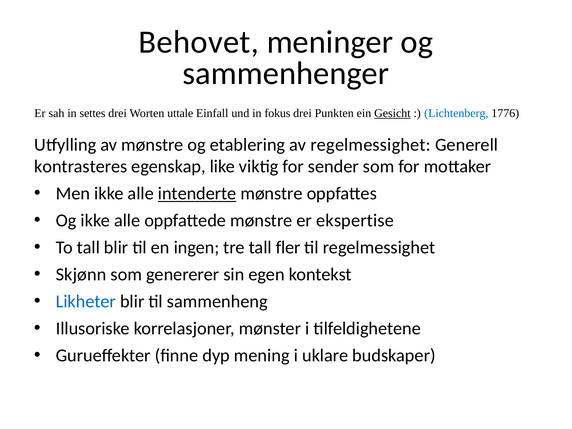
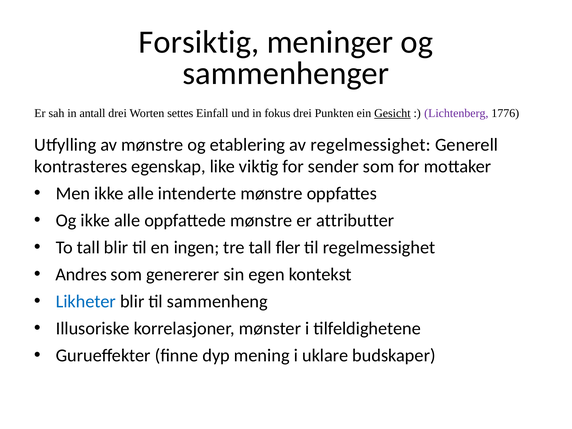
Behovet: Behovet -> Forsiktig
settes: settes -> antall
uttale: uttale -> settes
Lichtenberg colour: blue -> purple
intenderte underline: present -> none
ekspertise: ekspertise -> attributter
Skjønn: Skjønn -> Andres
